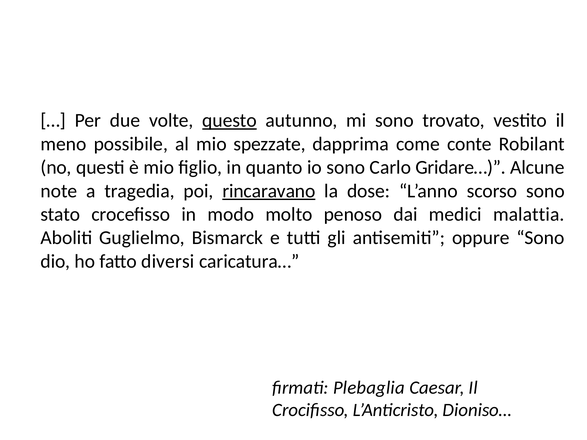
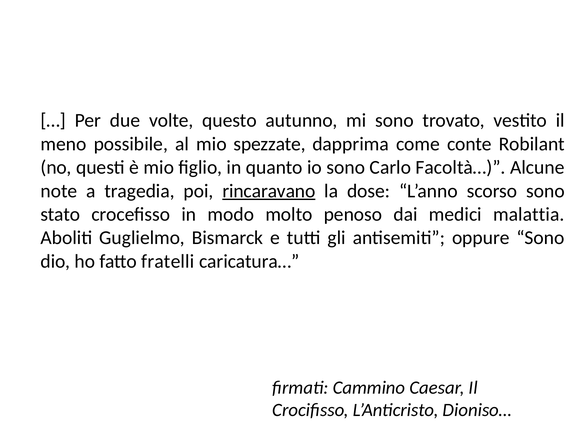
questo underline: present -> none
Gridare…: Gridare… -> Facoltà…
diversi: diversi -> fratelli
Plebaglia: Plebaglia -> Cammino
